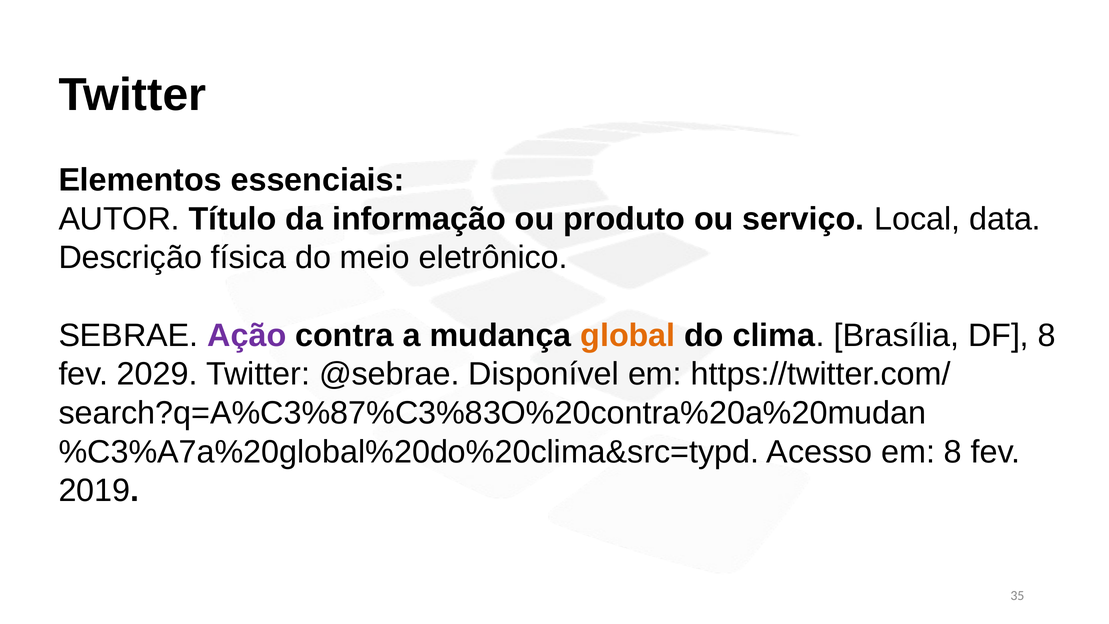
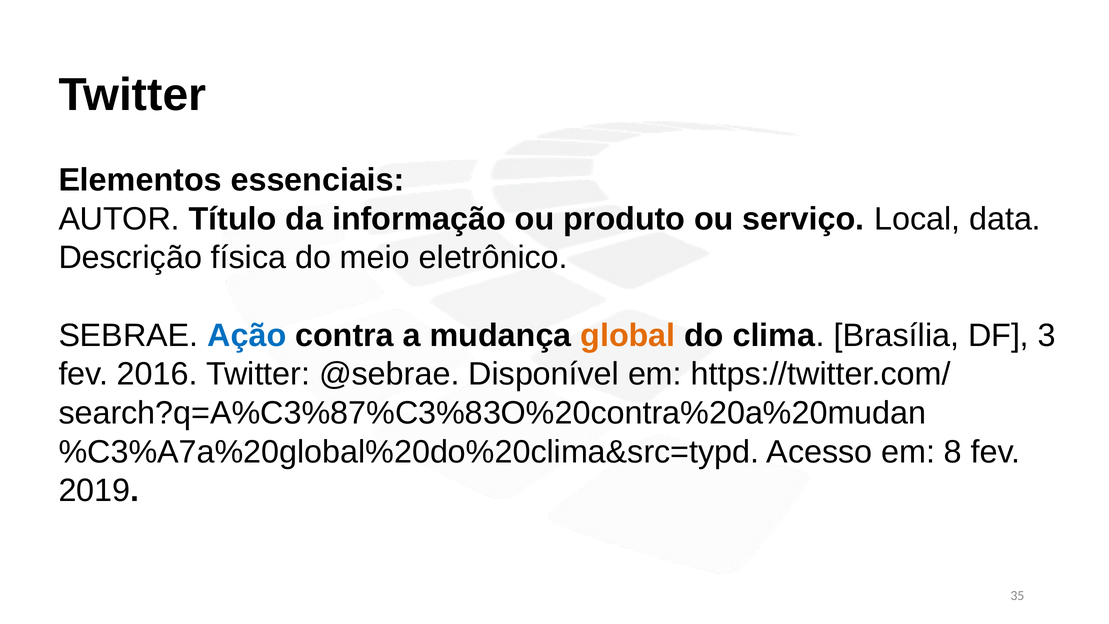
Ação colour: purple -> blue
DF 8: 8 -> 3
2029: 2029 -> 2016
